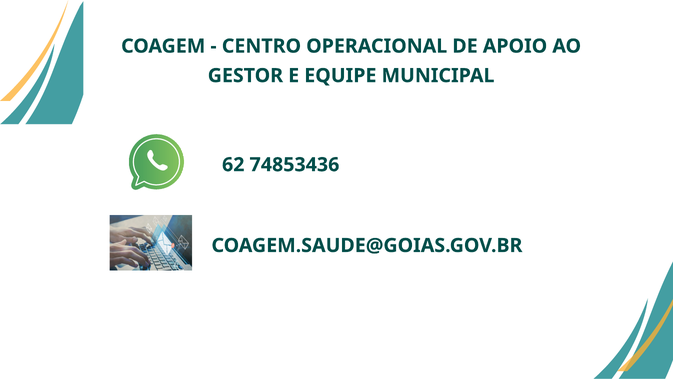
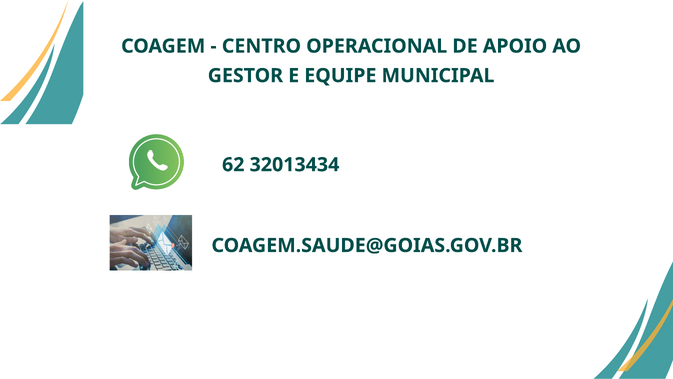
74853436: 74853436 -> 32013434
